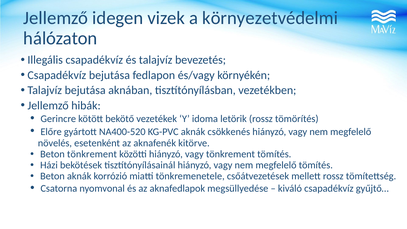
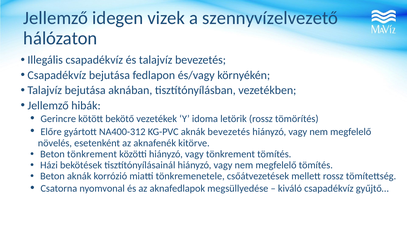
környezetvédelmi: környezetvédelmi -> szennyvízelvezető
NA400-520: NA400-520 -> NA400-312
aknák csökkenés: csökkenés -> bevezetés
